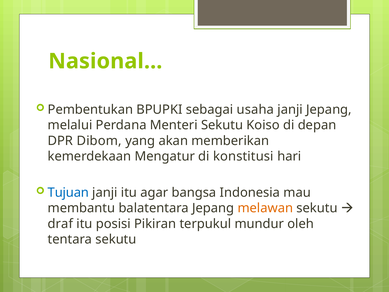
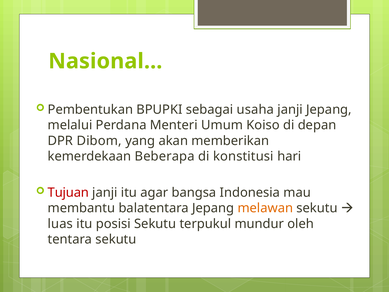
Menteri Sekutu: Sekutu -> Umum
Mengatur: Mengatur -> Beberapa
Tujuan colour: blue -> red
draf: draf -> luas
posisi Pikiran: Pikiran -> Sekutu
